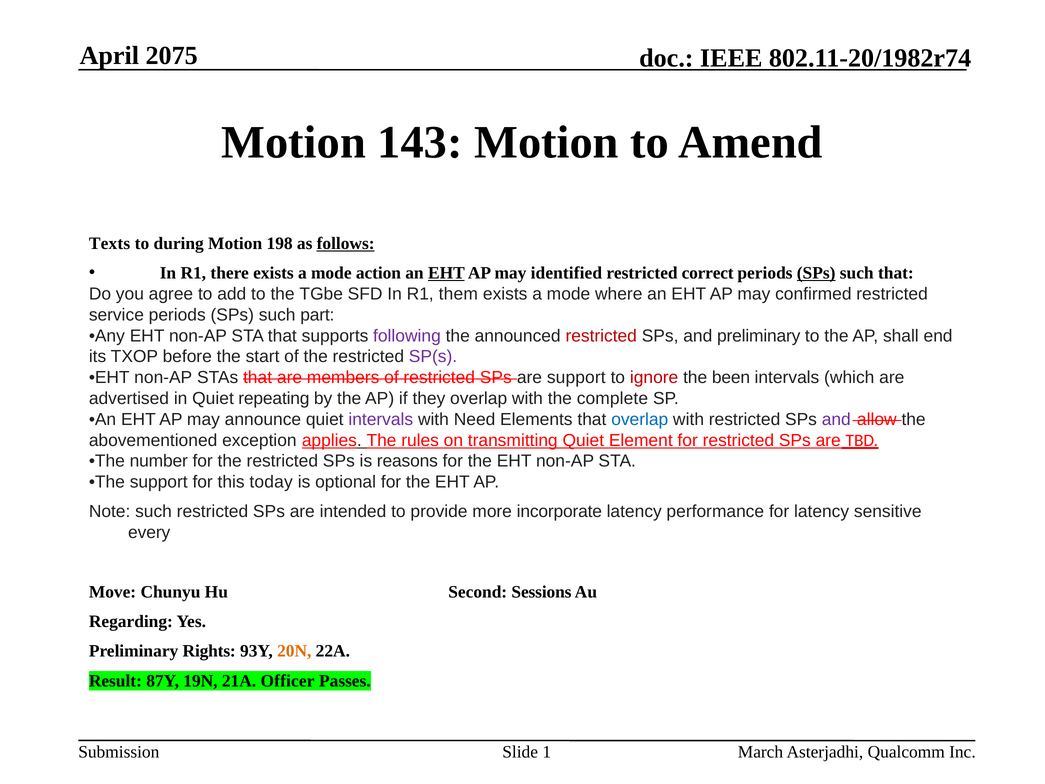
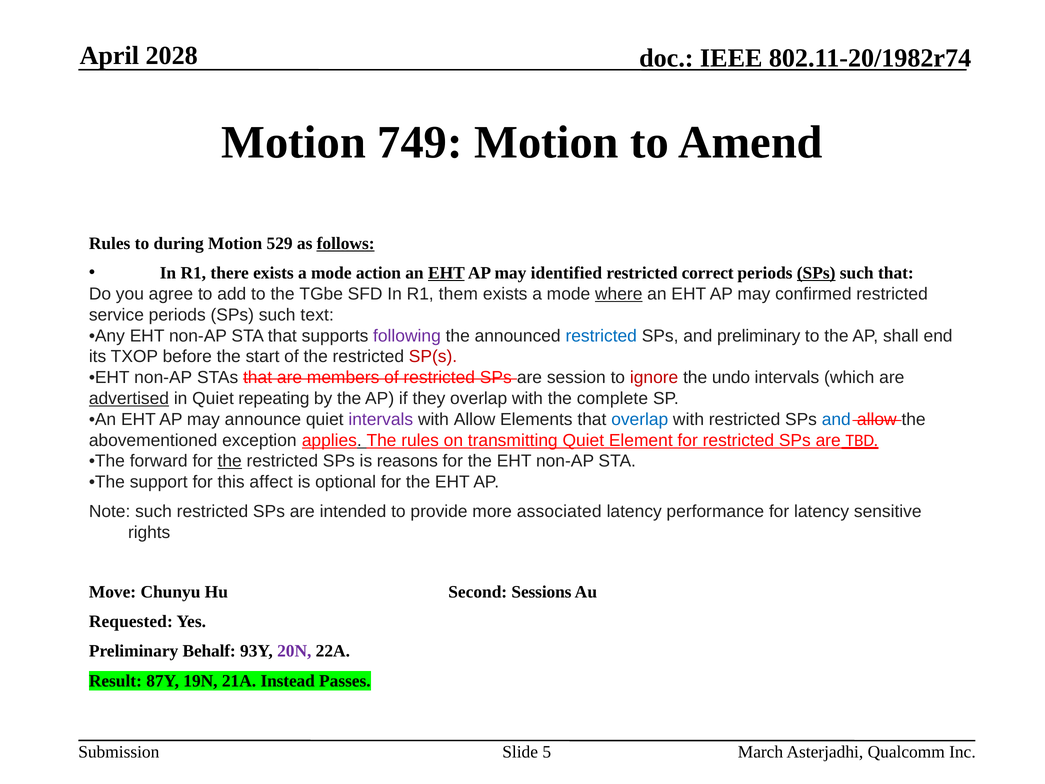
2075: 2075 -> 2028
143: 143 -> 749
Texts at (110, 243): Texts -> Rules
198: 198 -> 529
where underline: none -> present
part: part -> text
restricted at (601, 336) colour: red -> blue
SP(s colour: purple -> red
are support: support -> session
been: been -> undo
advertised underline: none -> present
with Need: Need -> Allow
and at (836, 419) colour: purple -> blue
number: number -> forward
the at (230, 461) underline: none -> present
today: today -> affect
incorporate: incorporate -> associated
every: every -> rights
Regarding: Regarding -> Requested
Rights: Rights -> Behalf
20N colour: orange -> purple
Officer: Officer -> Instead
1: 1 -> 5
